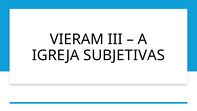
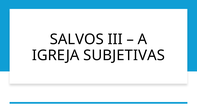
VIERAM: VIERAM -> SALVOS
